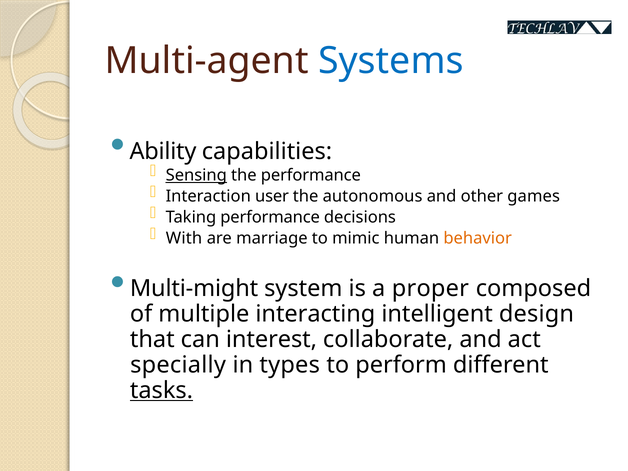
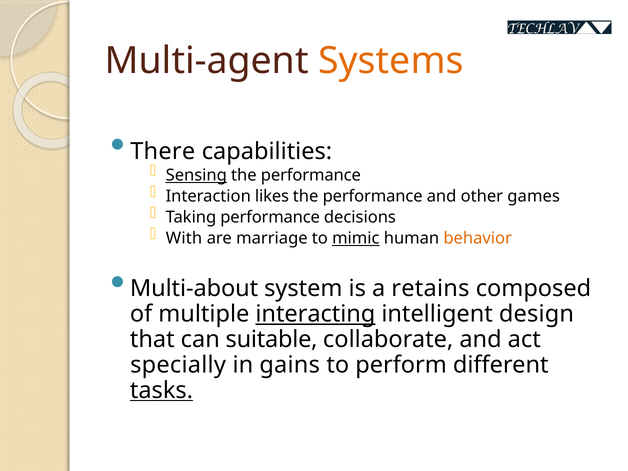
Systems colour: blue -> orange
Ability: Ability -> There
user: user -> likes
autonomous at (373, 196): autonomous -> performance
mimic underline: none -> present
Multi-might: Multi-might -> Multi-about
proper: proper -> retains
interacting underline: none -> present
interest: interest -> suitable
types: types -> gains
